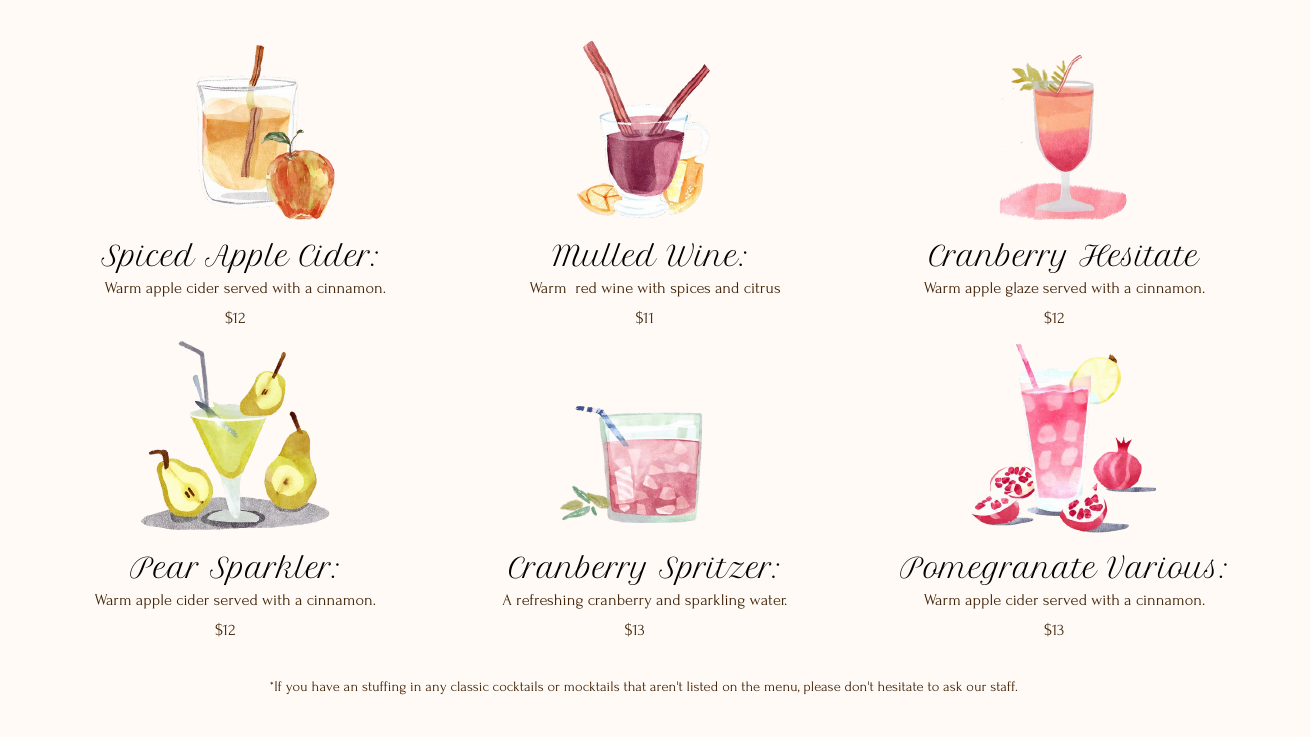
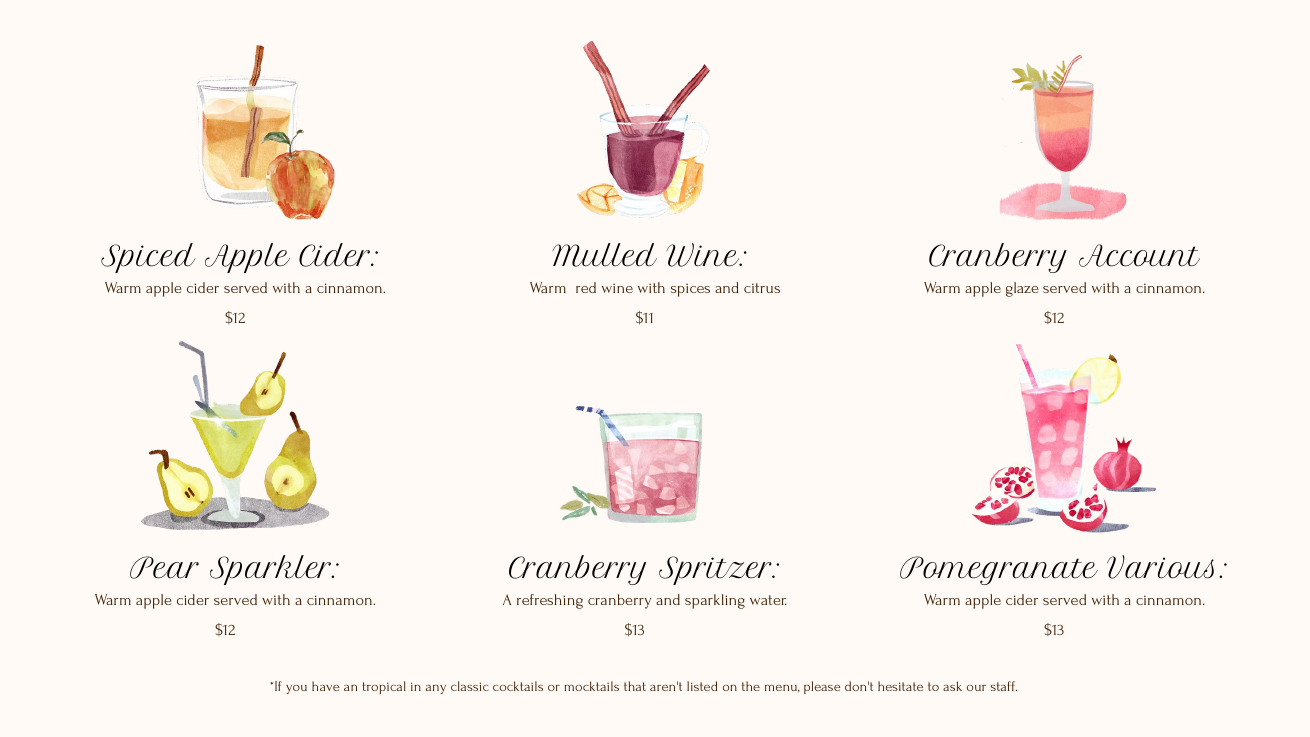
Cranberry Hesitate: Hesitate -> Account
stuffing: stuffing -> tropical
